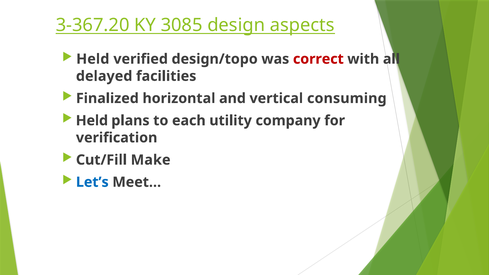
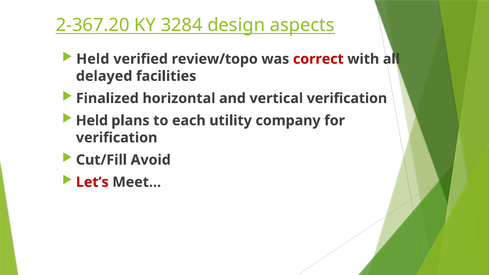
3-367.20: 3-367.20 -> 2-367.20
3085: 3085 -> 3284
design/topo: design/topo -> review/topo
vertical consuming: consuming -> verification
Make: Make -> Avoid
Let’s colour: blue -> red
